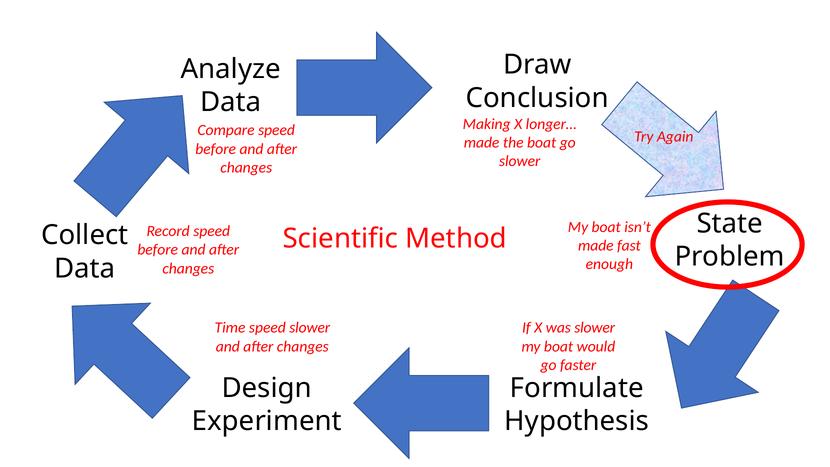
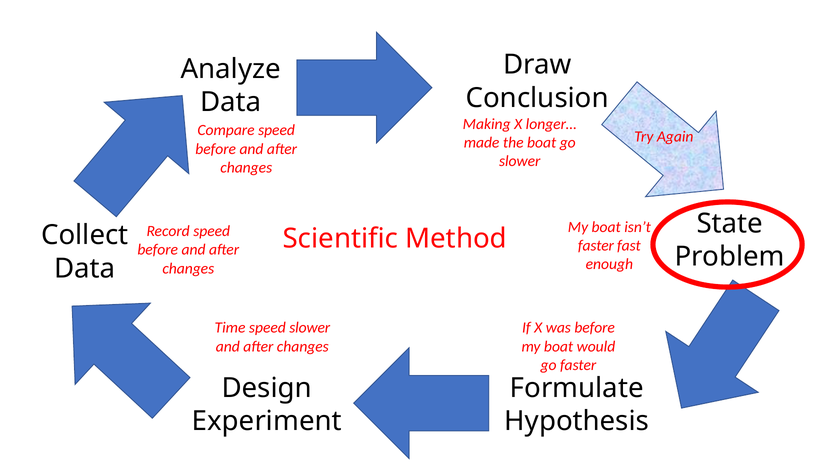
made at (596, 246): made -> faster
was slower: slower -> before
